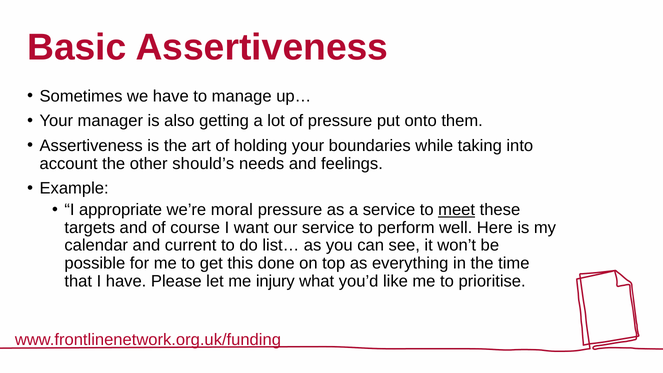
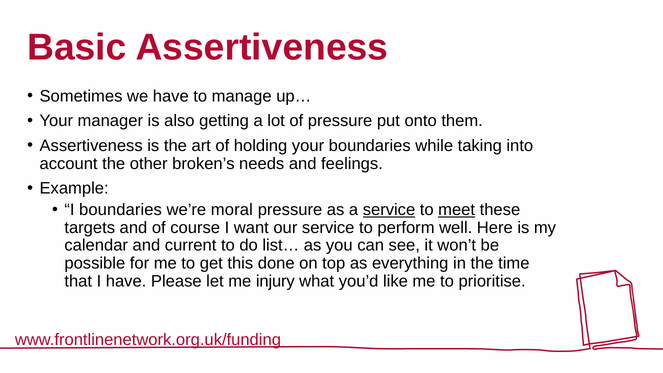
should’s: should’s -> broken’s
I appropriate: appropriate -> boundaries
service at (389, 210) underline: none -> present
